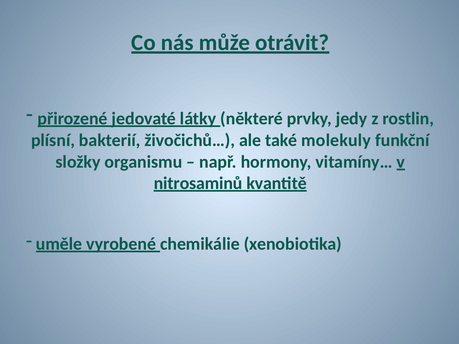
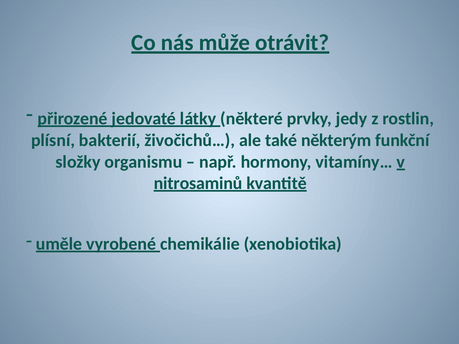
molekuly: molekuly -> některým
